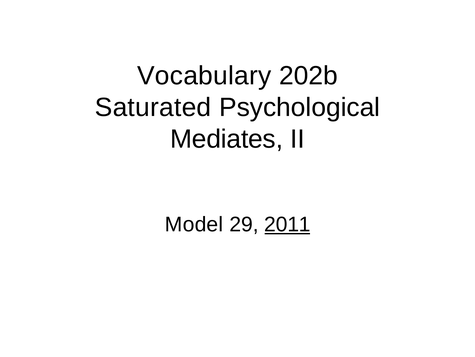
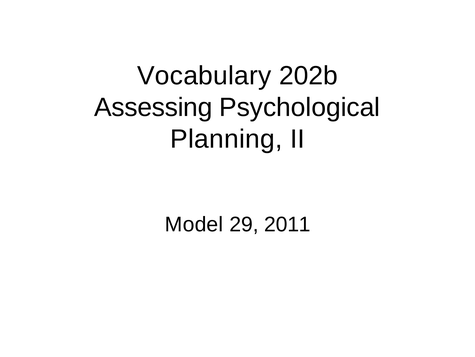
Saturated: Saturated -> Assessing
Mediates: Mediates -> Planning
2011 underline: present -> none
